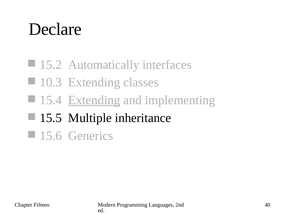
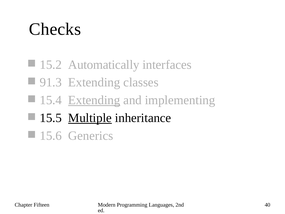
Declare: Declare -> Checks
10.3: 10.3 -> 91.3
Multiple underline: none -> present
